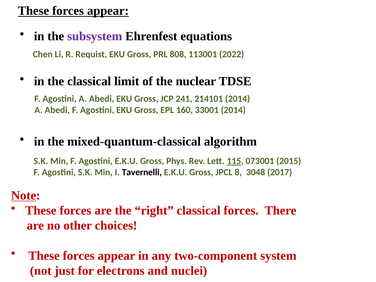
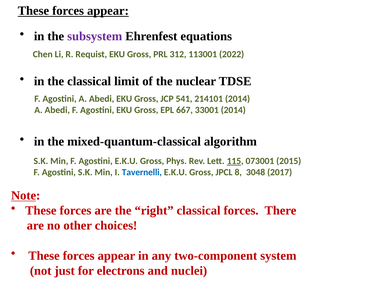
808: 808 -> 312
241: 241 -> 541
160: 160 -> 667
Tavernelli colour: black -> blue
